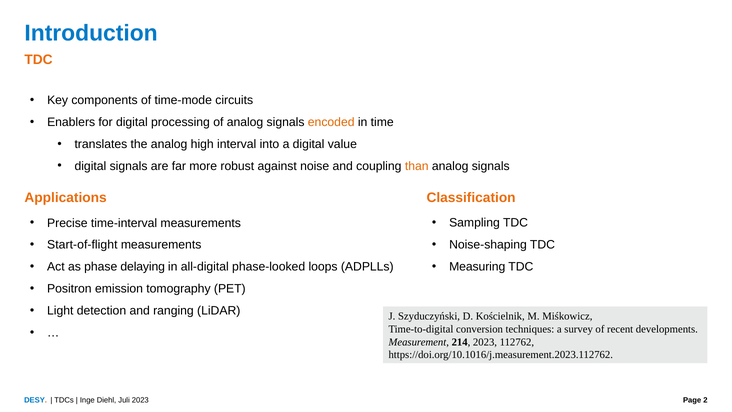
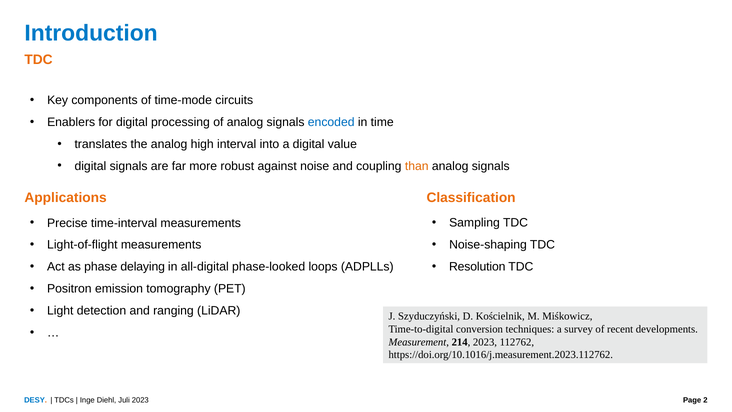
encoded colour: orange -> blue
Start-of-flight: Start-of-flight -> Light-of-flight
Measuring: Measuring -> Resolution
